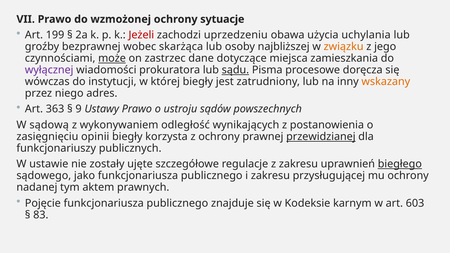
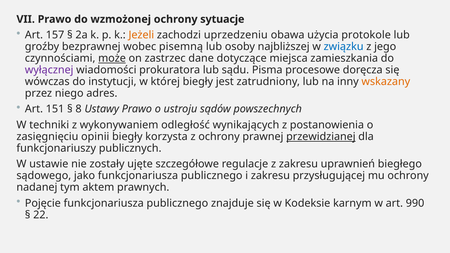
199: 199 -> 157
Jeżeli colour: red -> orange
uchylania: uchylania -> protokole
skarżąca: skarżąca -> pisemną
związku colour: orange -> blue
sądu underline: present -> none
363: 363 -> 151
9: 9 -> 8
sądową: sądową -> techniki
biegłego underline: present -> none
603: 603 -> 990
83: 83 -> 22
